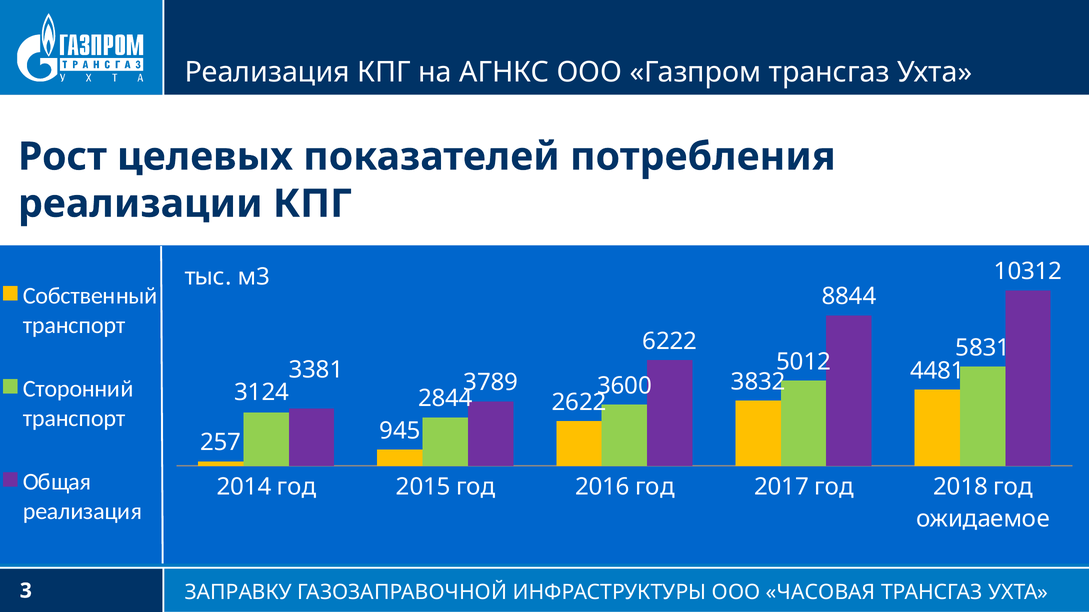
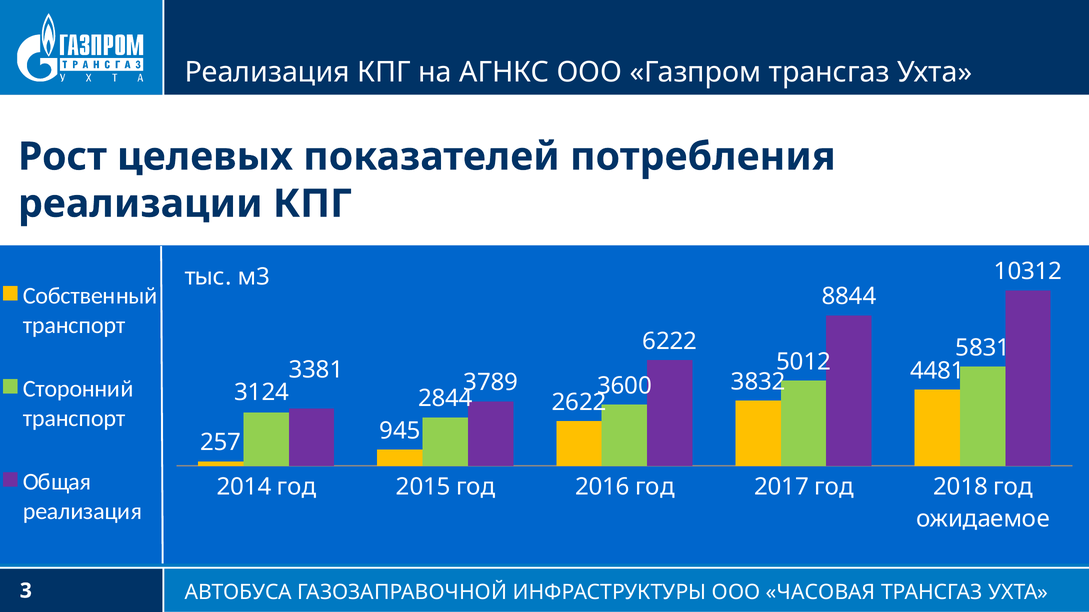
ЗАПРАВКУ: ЗАПРАВКУ -> АВТОБУСА
